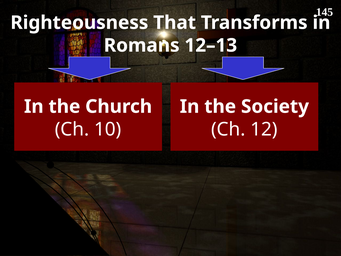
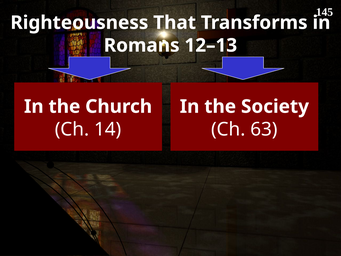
10: 10 -> 14
12: 12 -> 63
